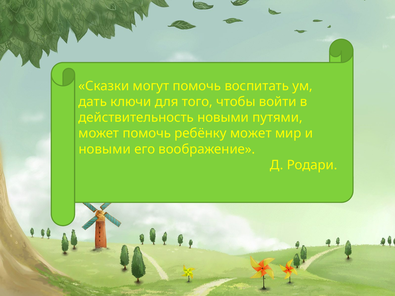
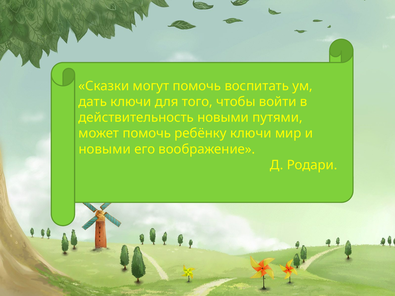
ребёнку может: может -> ключи
